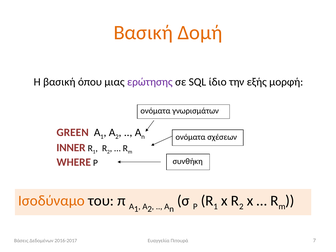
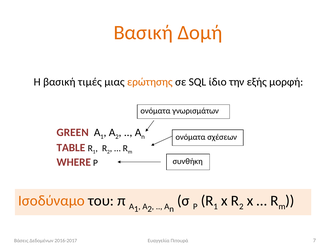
όπου: όπου -> τιμές
ερώτησης colour: purple -> orange
INNER: INNER -> TABLE
